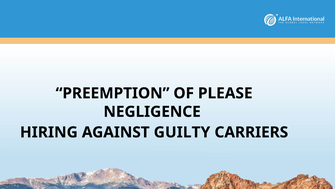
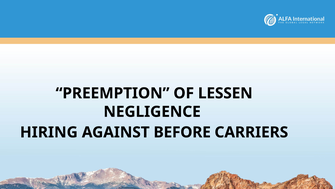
PLEASE: PLEASE -> LESSEN
GUILTY: GUILTY -> BEFORE
